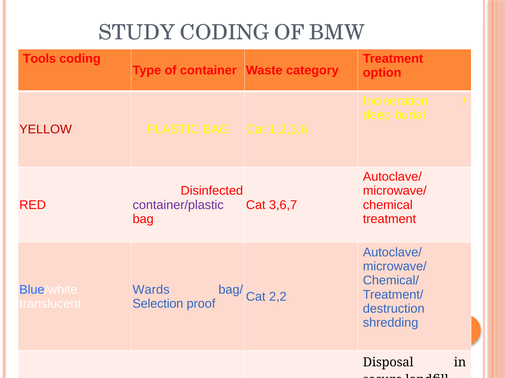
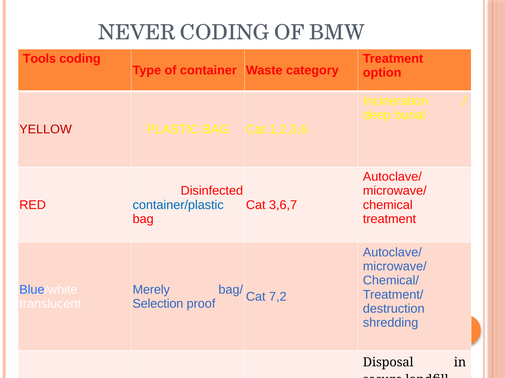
STUDY: STUDY -> NEVER
container/plastic colour: purple -> blue
Wards: Wards -> Merely
2,2: 2,2 -> 7,2
